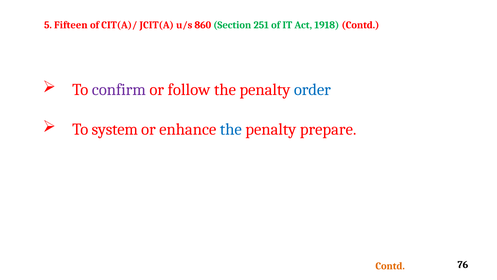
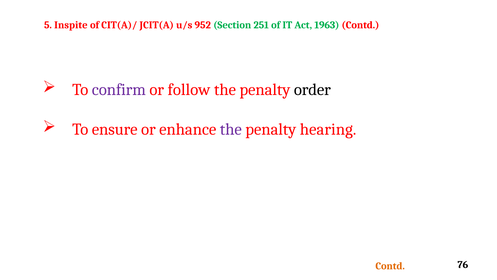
Fifteen: Fifteen -> Inspite
860: 860 -> 952
1918: 1918 -> 1963
order colour: blue -> black
system: system -> ensure
the at (231, 129) colour: blue -> purple
prepare: prepare -> hearing
